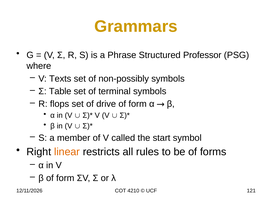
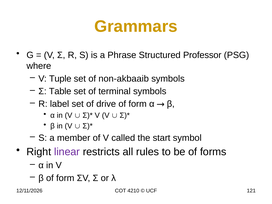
Texts: Texts -> Tuple
non-possibly: non-possibly -> non-akbaaib
flops: flops -> label
linear colour: orange -> purple
